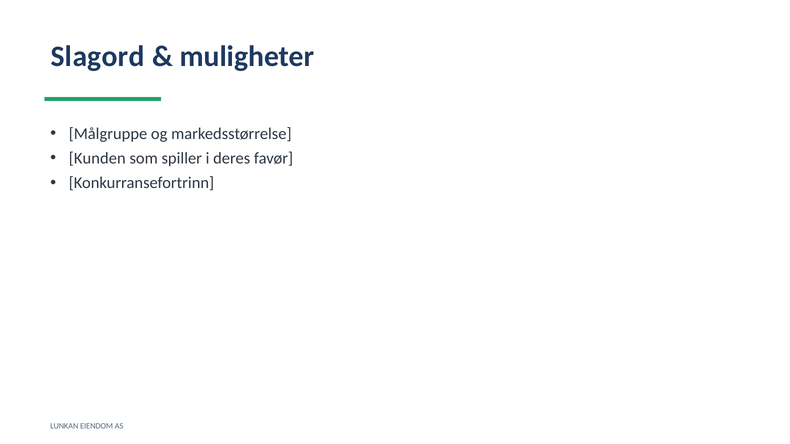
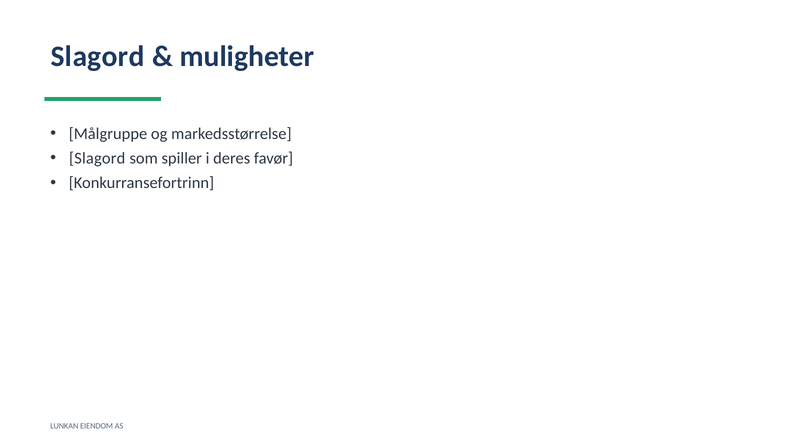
Kunden at (97, 159): Kunden -> Slagord
